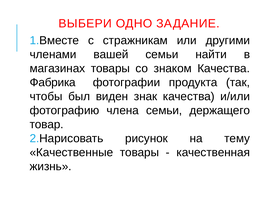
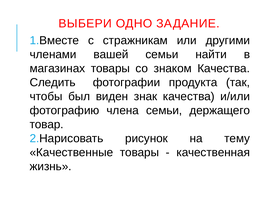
Фабрика: Фабрика -> Следить
